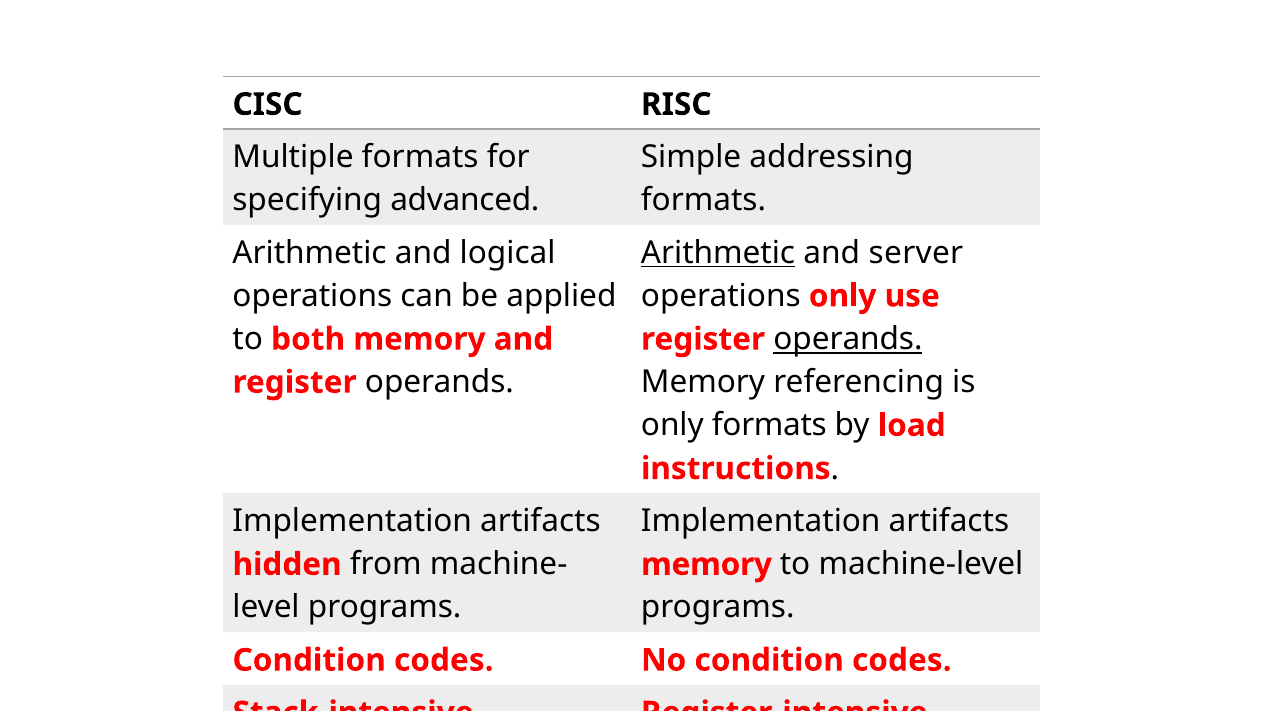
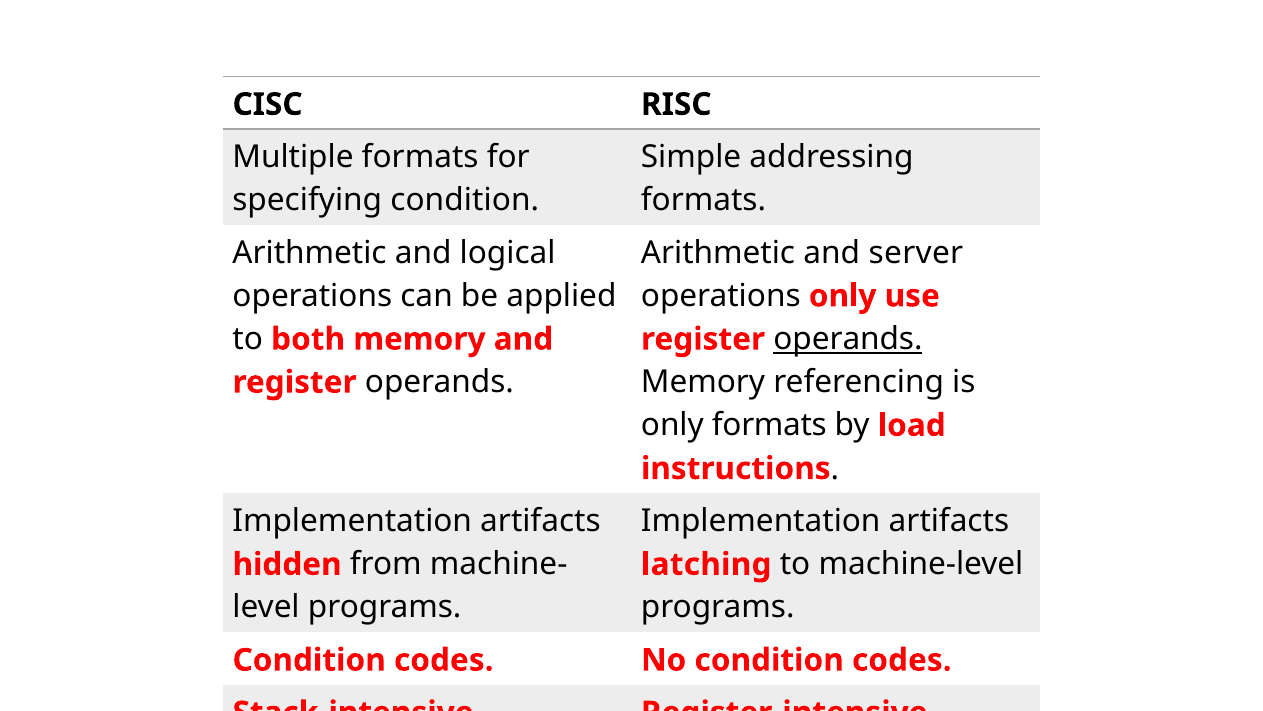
specifying advanced: advanced -> condition
Arithmetic at (718, 253) underline: present -> none
memory at (706, 564): memory -> latching
